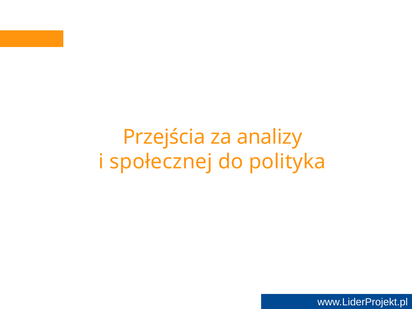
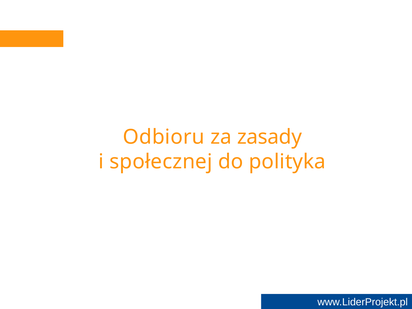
Przejścia: Przejścia -> Odbioru
analizy: analizy -> zasady
